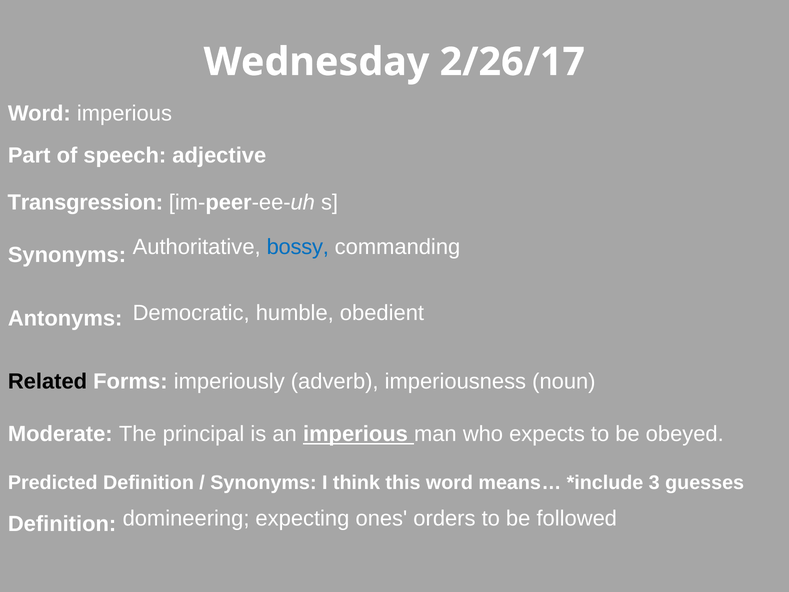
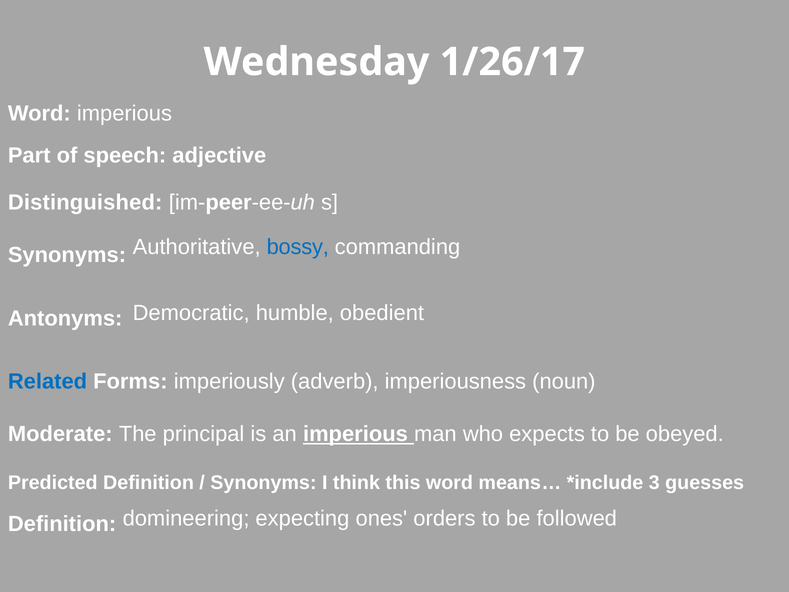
2/26/17: 2/26/17 -> 1/26/17
Transgression: Transgression -> Distinguished
Related colour: black -> blue
